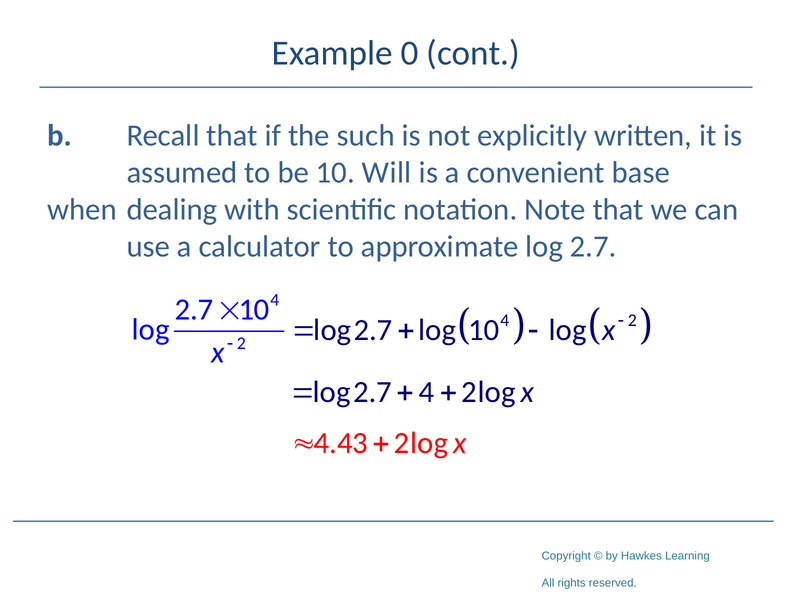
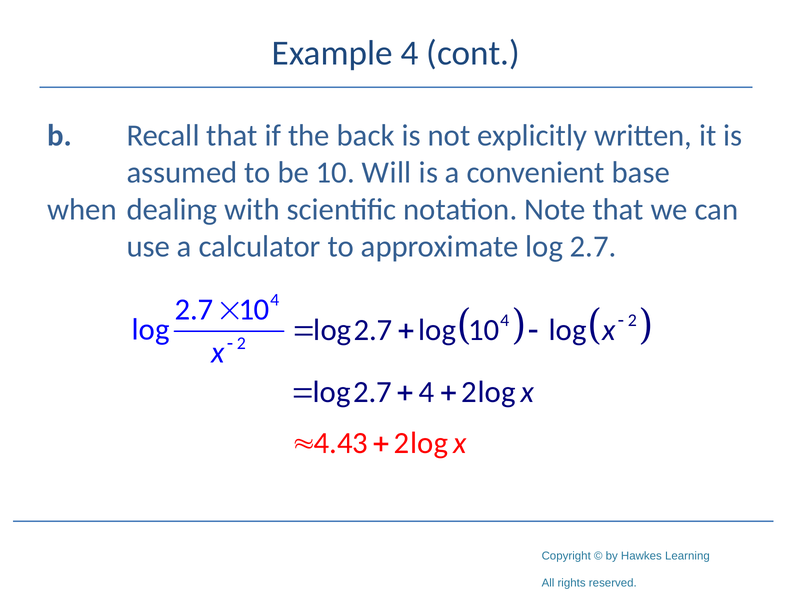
Example 0: 0 -> 4
such: such -> back
